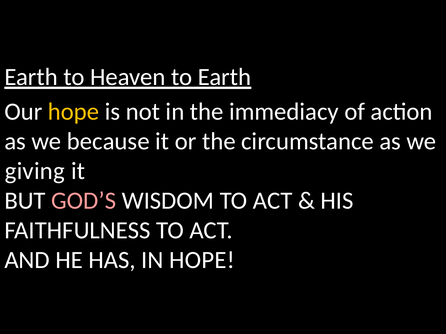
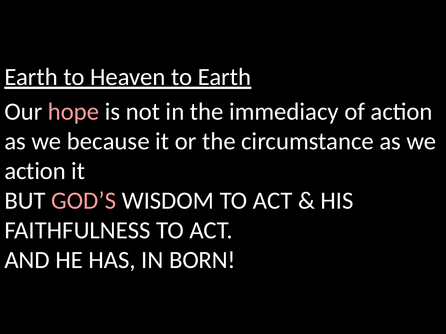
hope at (74, 112) colour: yellow -> pink
giving at (35, 171): giving -> action
IN HOPE: HOPE -> BORN
